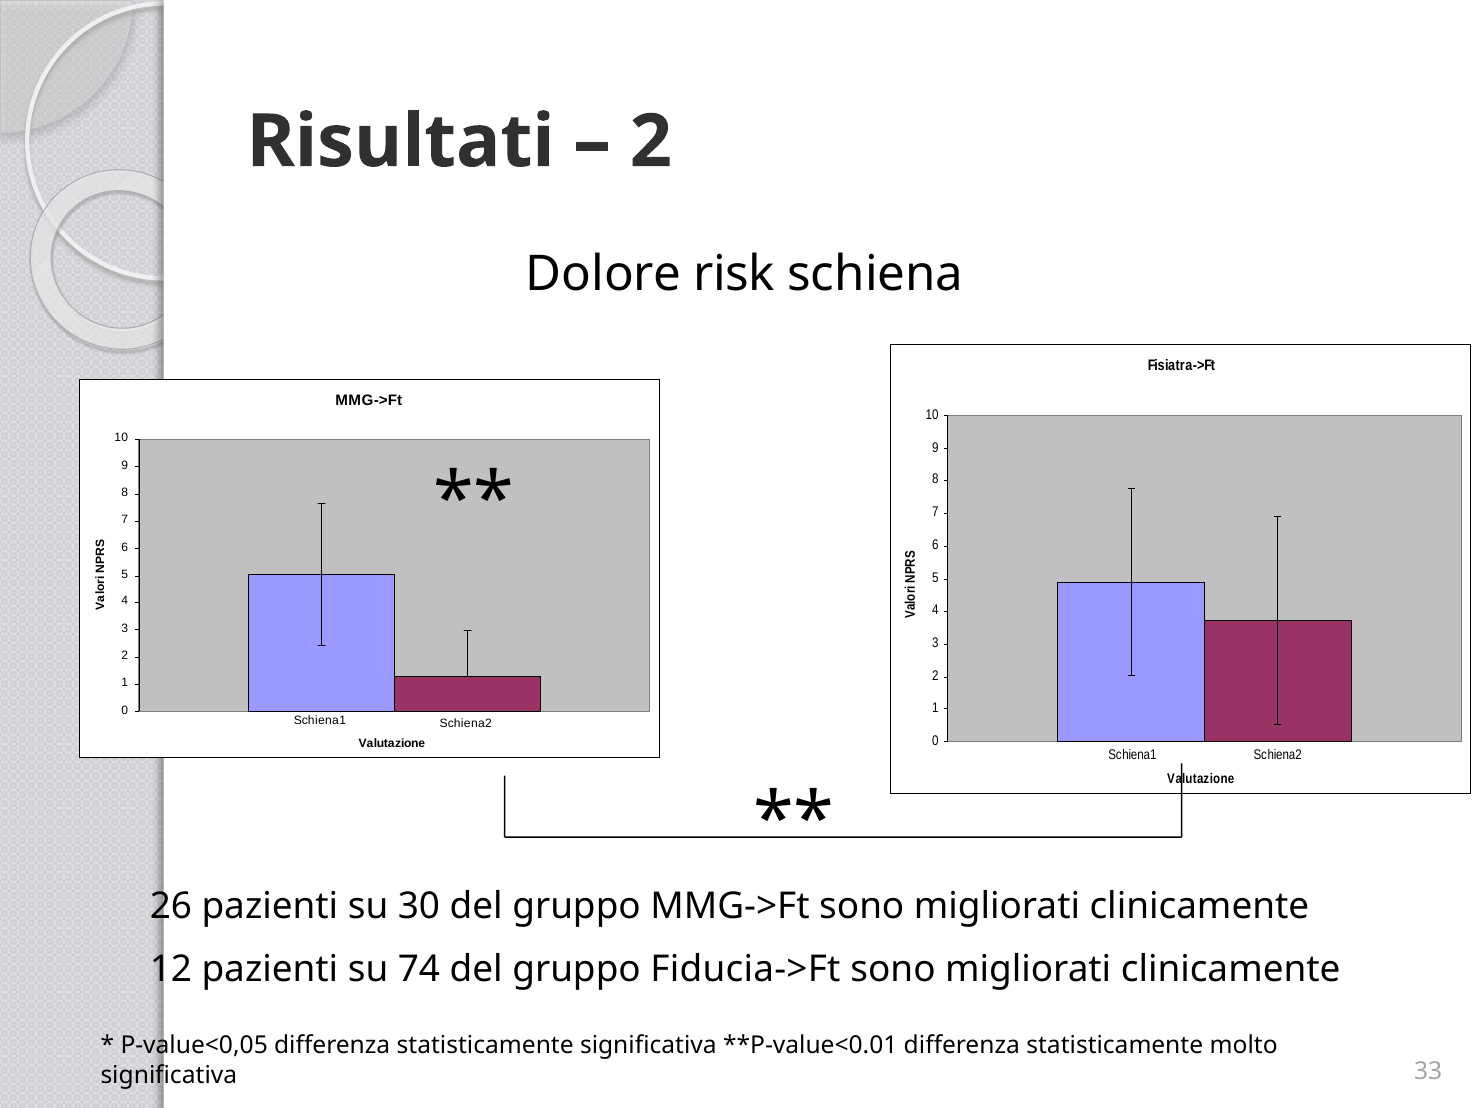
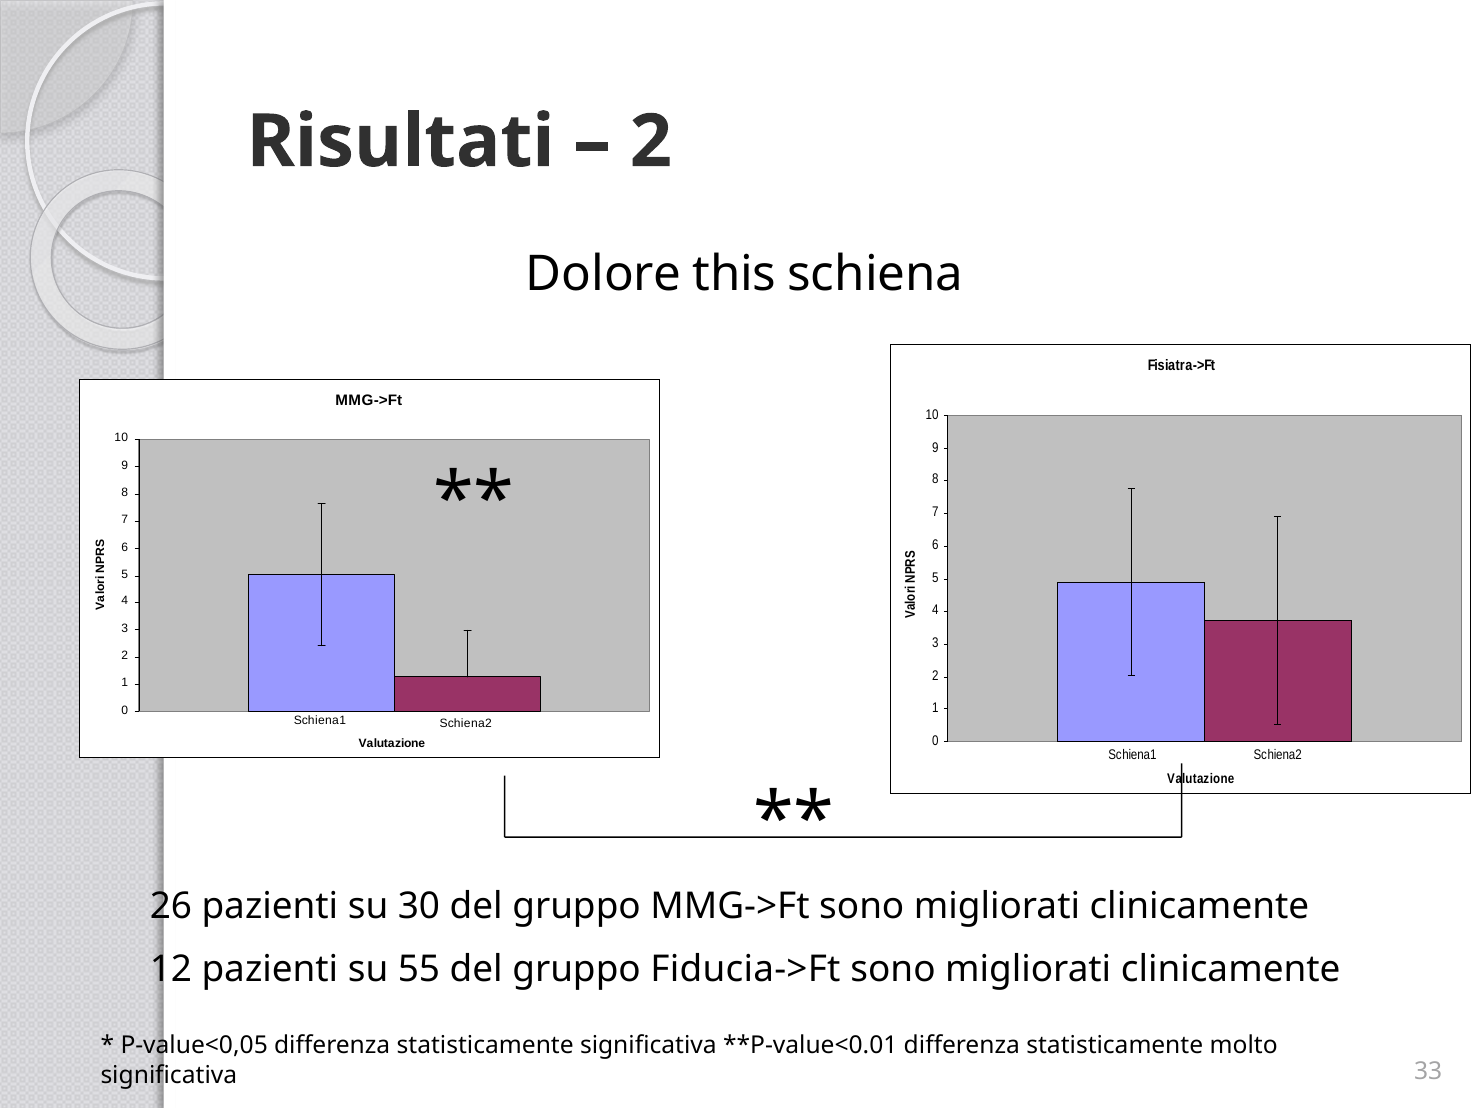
risk: risk -> this
74: 74 -> 55
